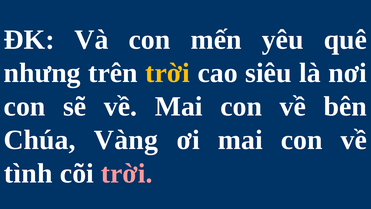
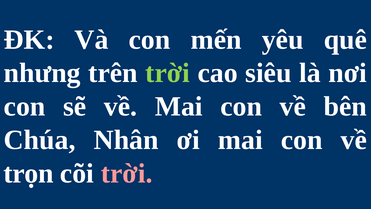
trời at (168, 73) colour: yellow -> light green
Vàng: Vàng -> Nhân
tình: tình -> trọn
